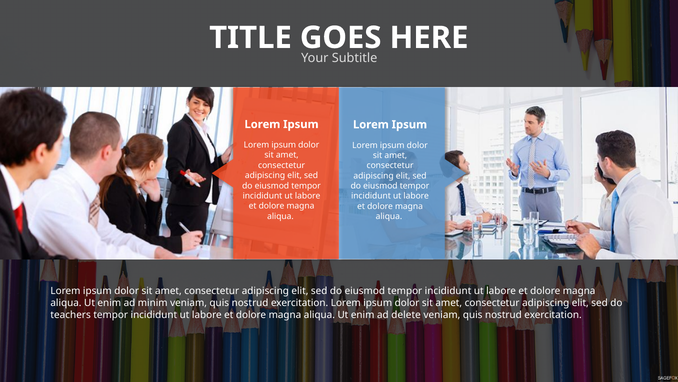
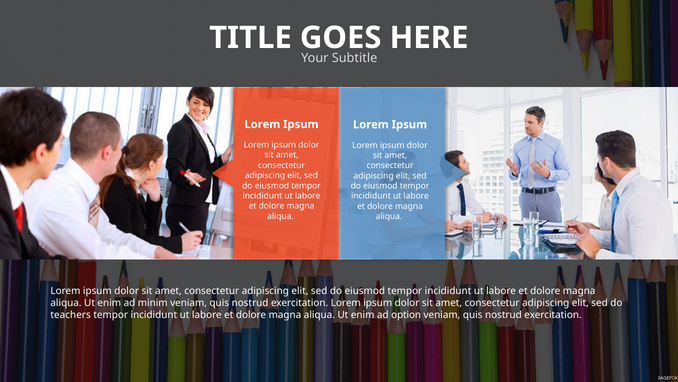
delete: delete -> option
